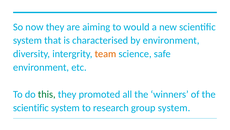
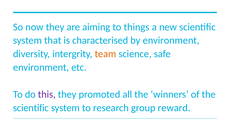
would: would -> things
this colour: green -> purple
group system: system -> reward
